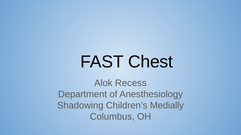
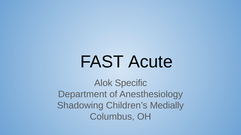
Chest: Chest -> Acute
Recess: Recess -> Specific
